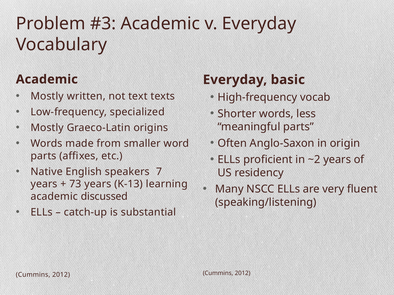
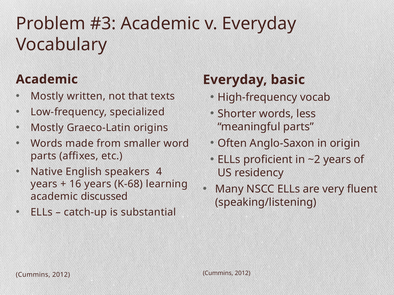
text: text -> that
7: 7 -> 4
73: 73 -> 16
K-13: K-13 -> K-68
